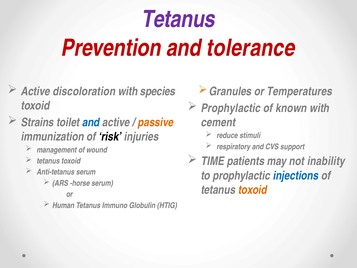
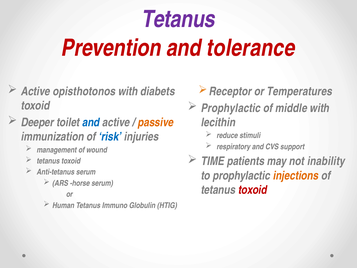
discoloration: discoloration -> opisthotonos
species: species -> diabets
Granules: Granules -> Receptor
known: known -> middle
Strains: Strains -> Deeper
cement: cement -> lecithin
risk colour: black -> blue
injections colour: blue -> orange
toxoid at (253, 190) colour: orange -> red
